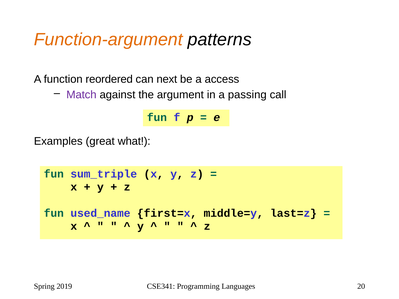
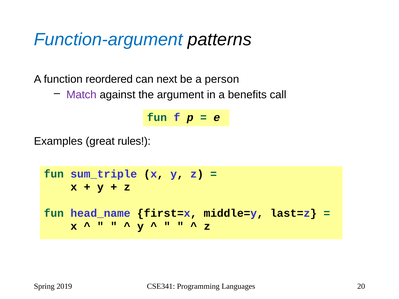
Function-argument colour: orange -> blue
access: access -> person
passing: passing -> benefits
what: what -> rules
used_name: used_name -> head_name
